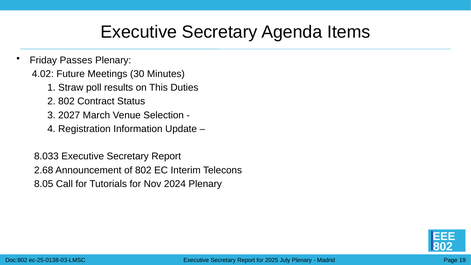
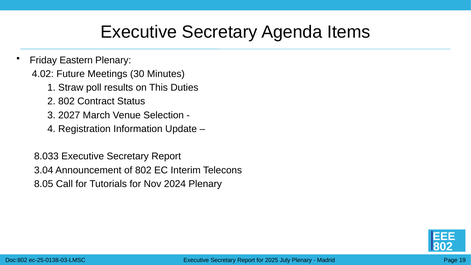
Passes: Passes -> Eastern
2.68: 2.68 -> 3.04
